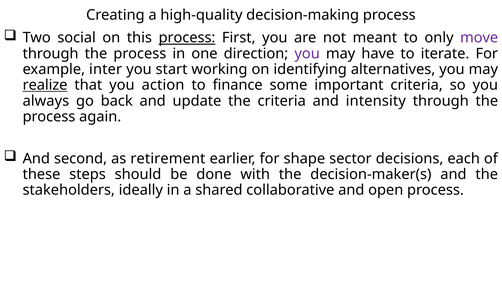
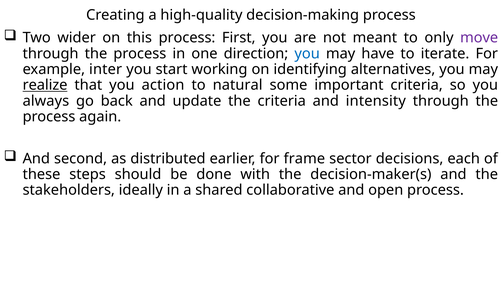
social: social -> wider
process at (187, 38) underline: present -> none
you at (307, 54) colour: purple -> blue
finance: finance -> natural
retirement: retirement -> distributed
shape: shape -> frame
